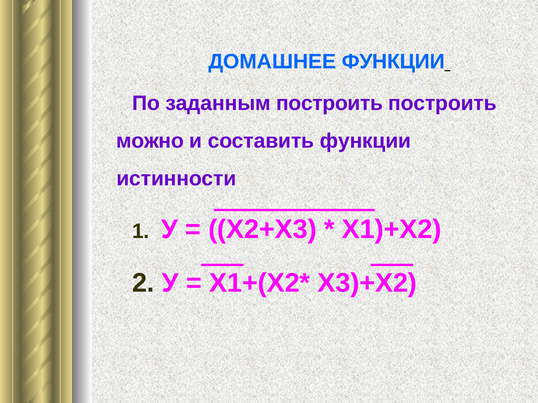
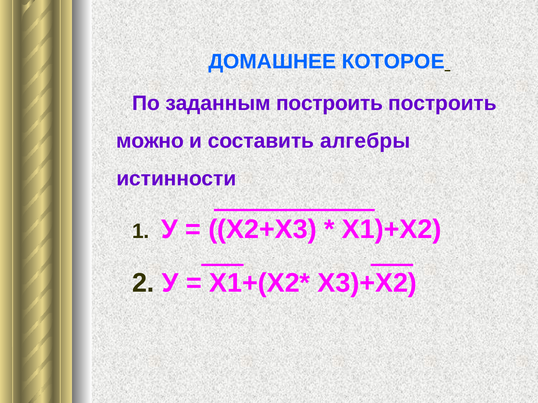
ДОМАШНЕЕ ФУНКЦИИ: ФУНКЦИИ -> КОТОРОЕ
составить функции: функции -> алгебры
